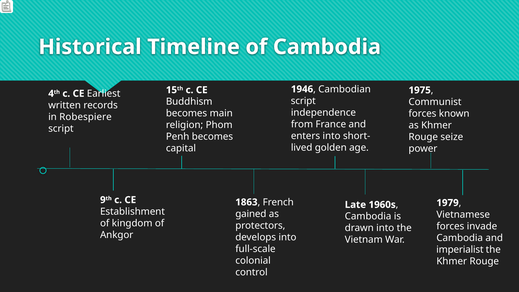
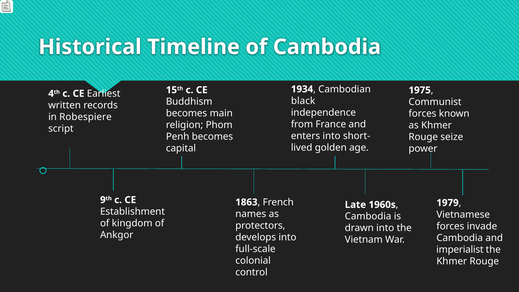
1946: 1946 -> 1934
script at (303, 101): script -> black
gained: gained -> names
